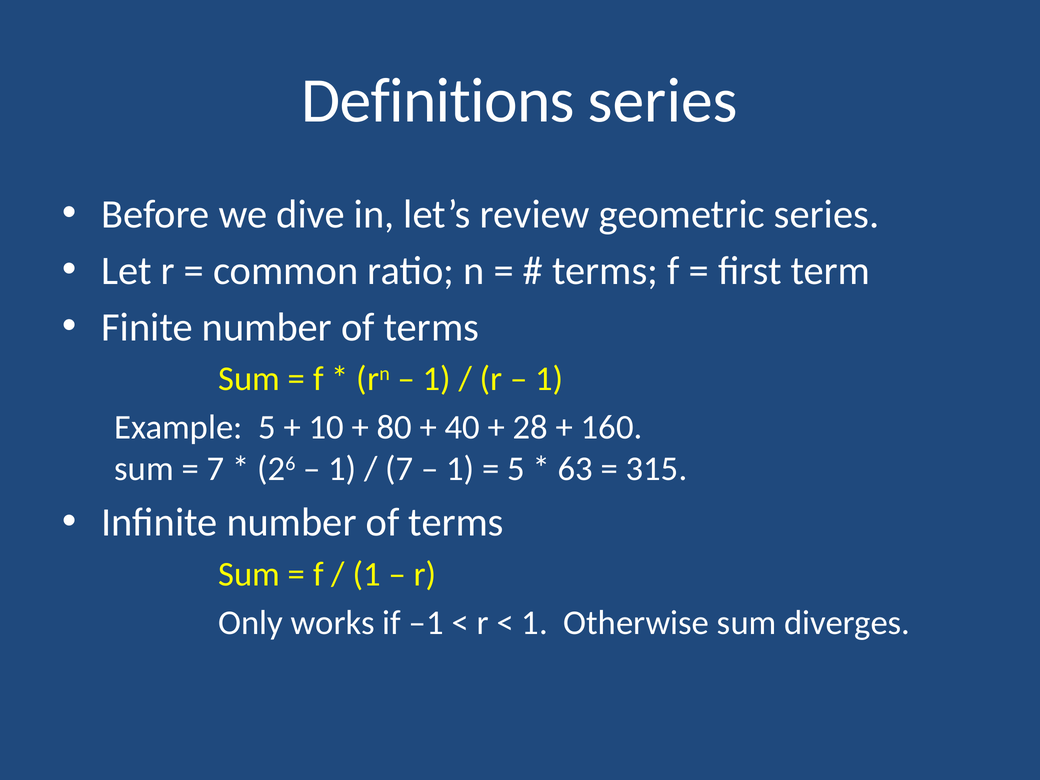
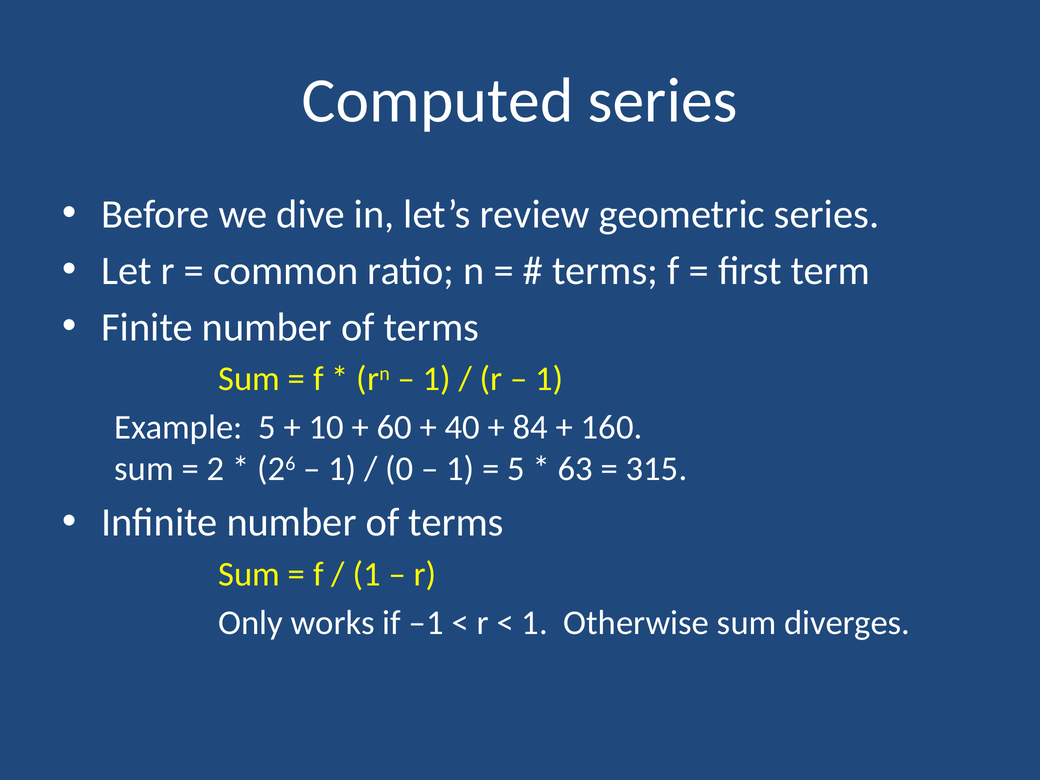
Definitions: Definitions -> Computed
80: 80 -> 60
28: 28 -> 84
7 at (216, 469): 7 -> 2
7 at (399, 469): 7 -> 0
